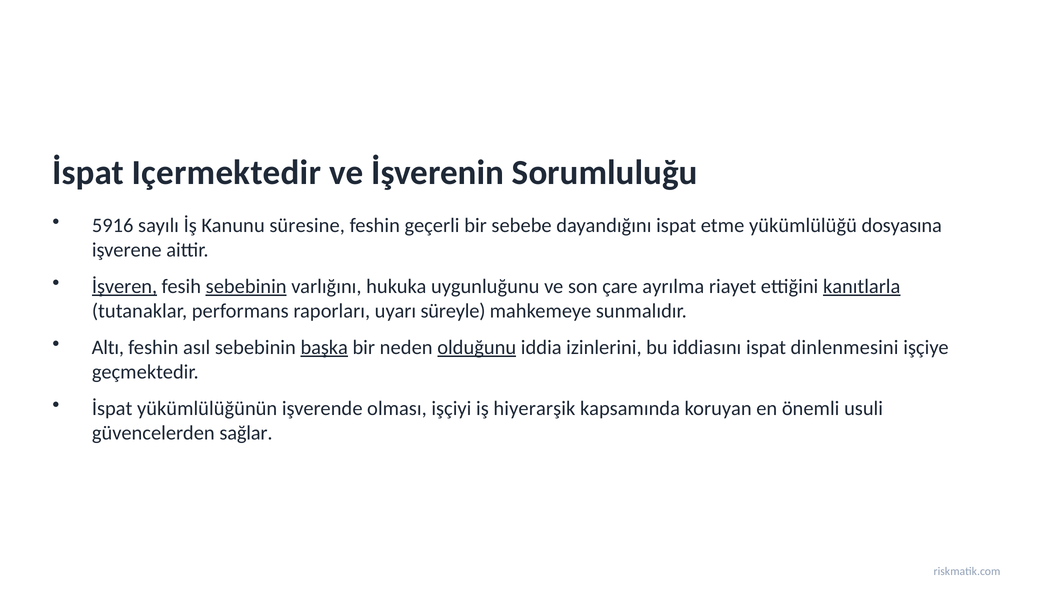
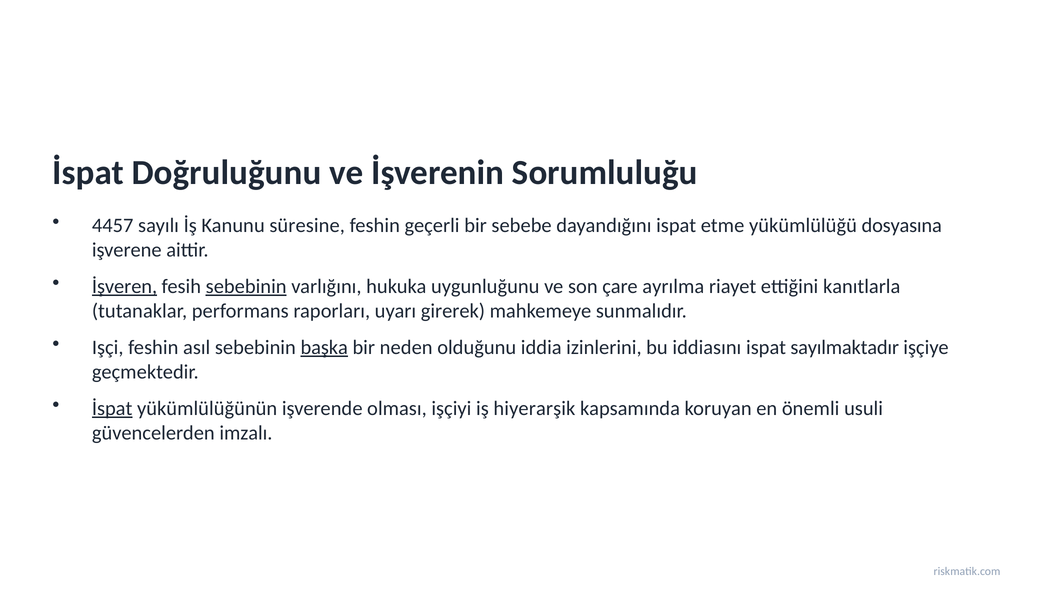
Içermektedir: Içermektedir -> Doğruluğunu
5916: 5916 -> 4457
kanıtlarla underline: present -> none
süreyle: süreyle -> girerek
Altı: Altı -> Işçi
olduğunu underline: present -> none
dinlenmesini: dinlenmesini -> sayılmaktadır
İspat at (112, 408) underline: none -> present
sağlar: sağlar -> imzalı
